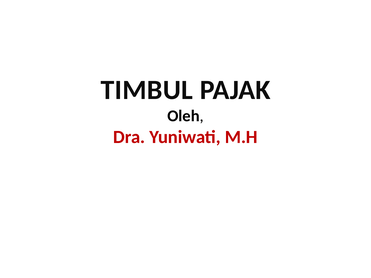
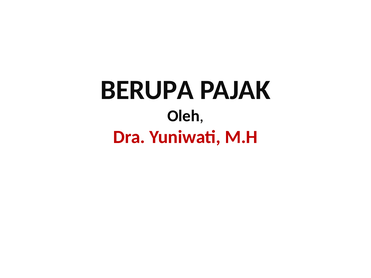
TIMBUL: TIMBUL -> BERUPA
